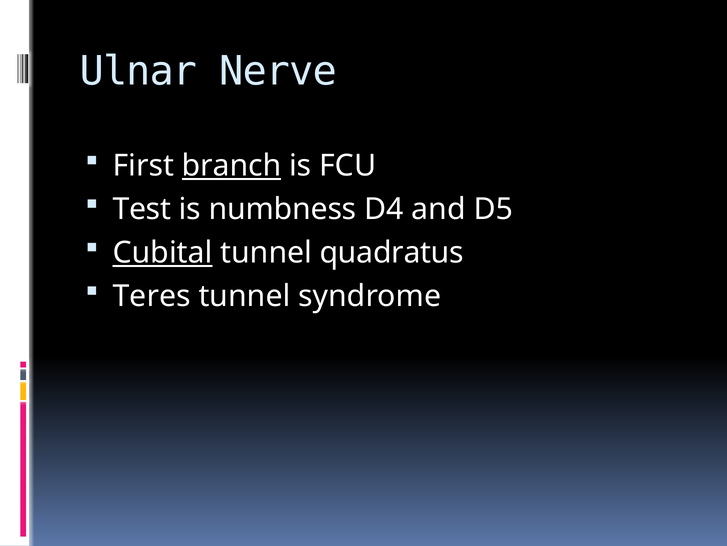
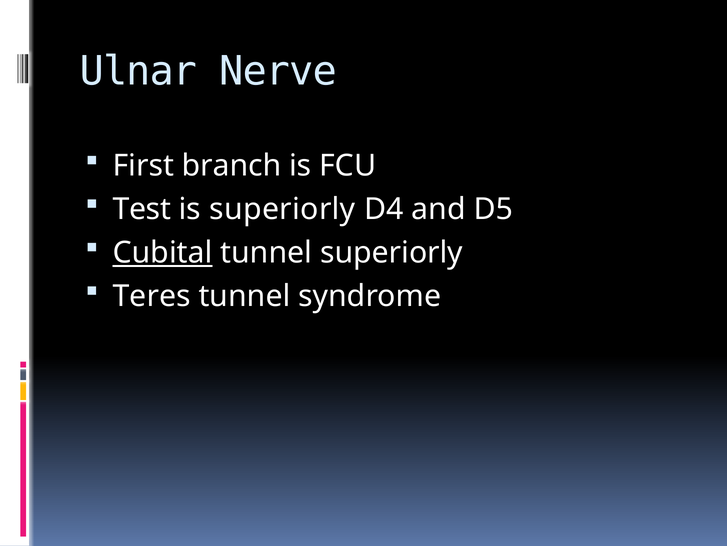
branch underline: present -> none
is numbness: numbness -> superiorly
tunnel quadratus: quadratus -> superiorly
